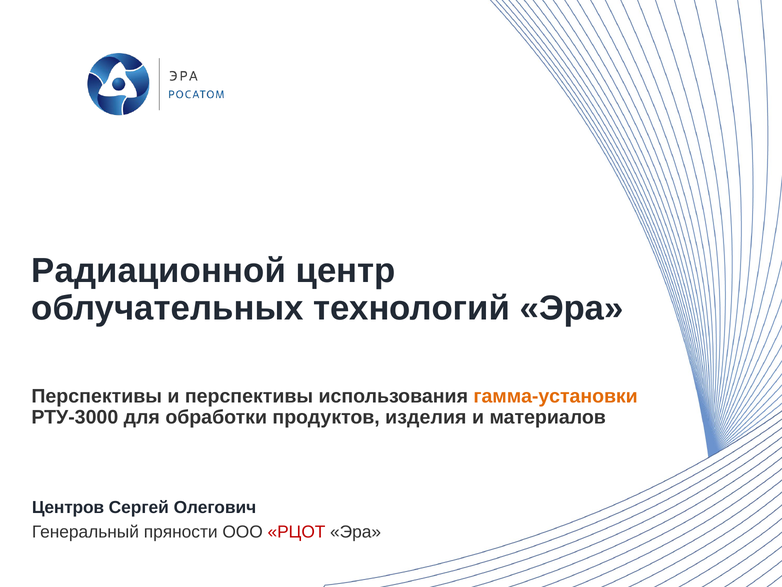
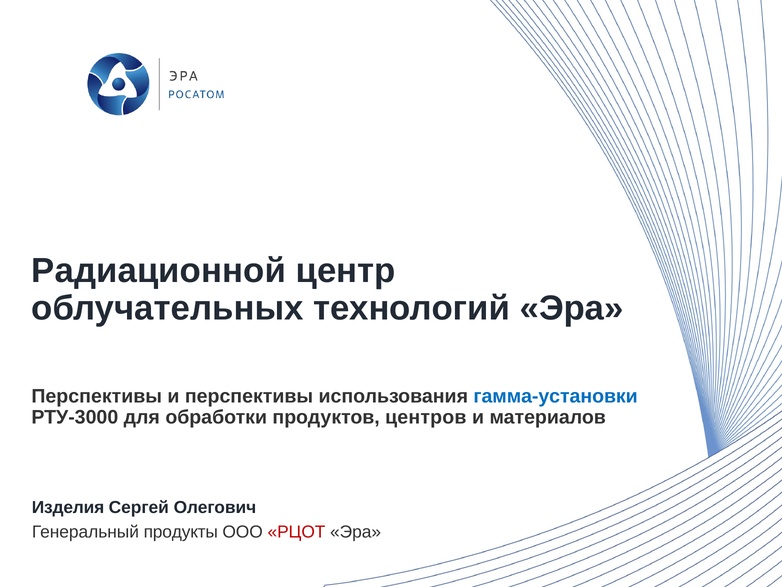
гамма-установки colour: orange -> blue
изделия: изделия -> центров
Центров: Центров -> Изделия
пряности: пряности -> продукты
